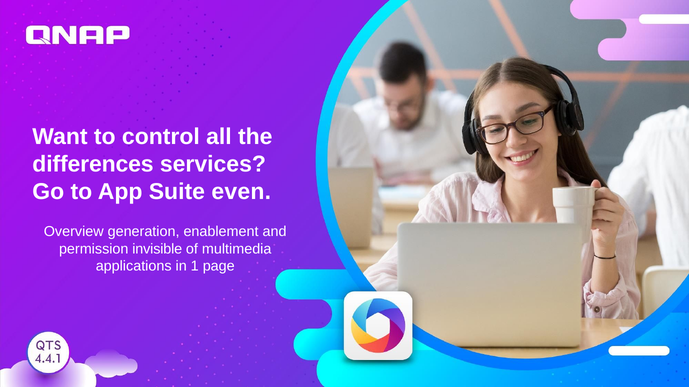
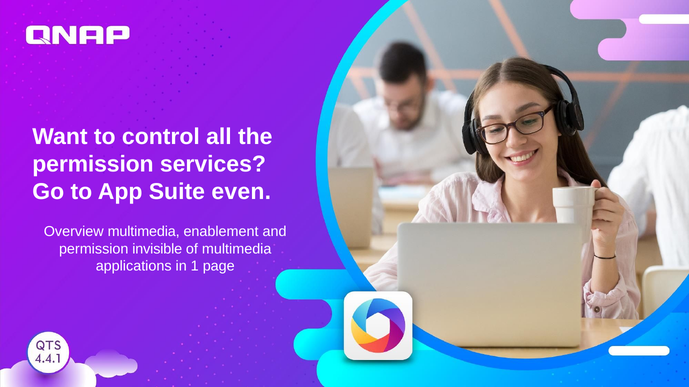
differences at (93, 164): differences -> permission
Overview generation: generation -> multimedia
